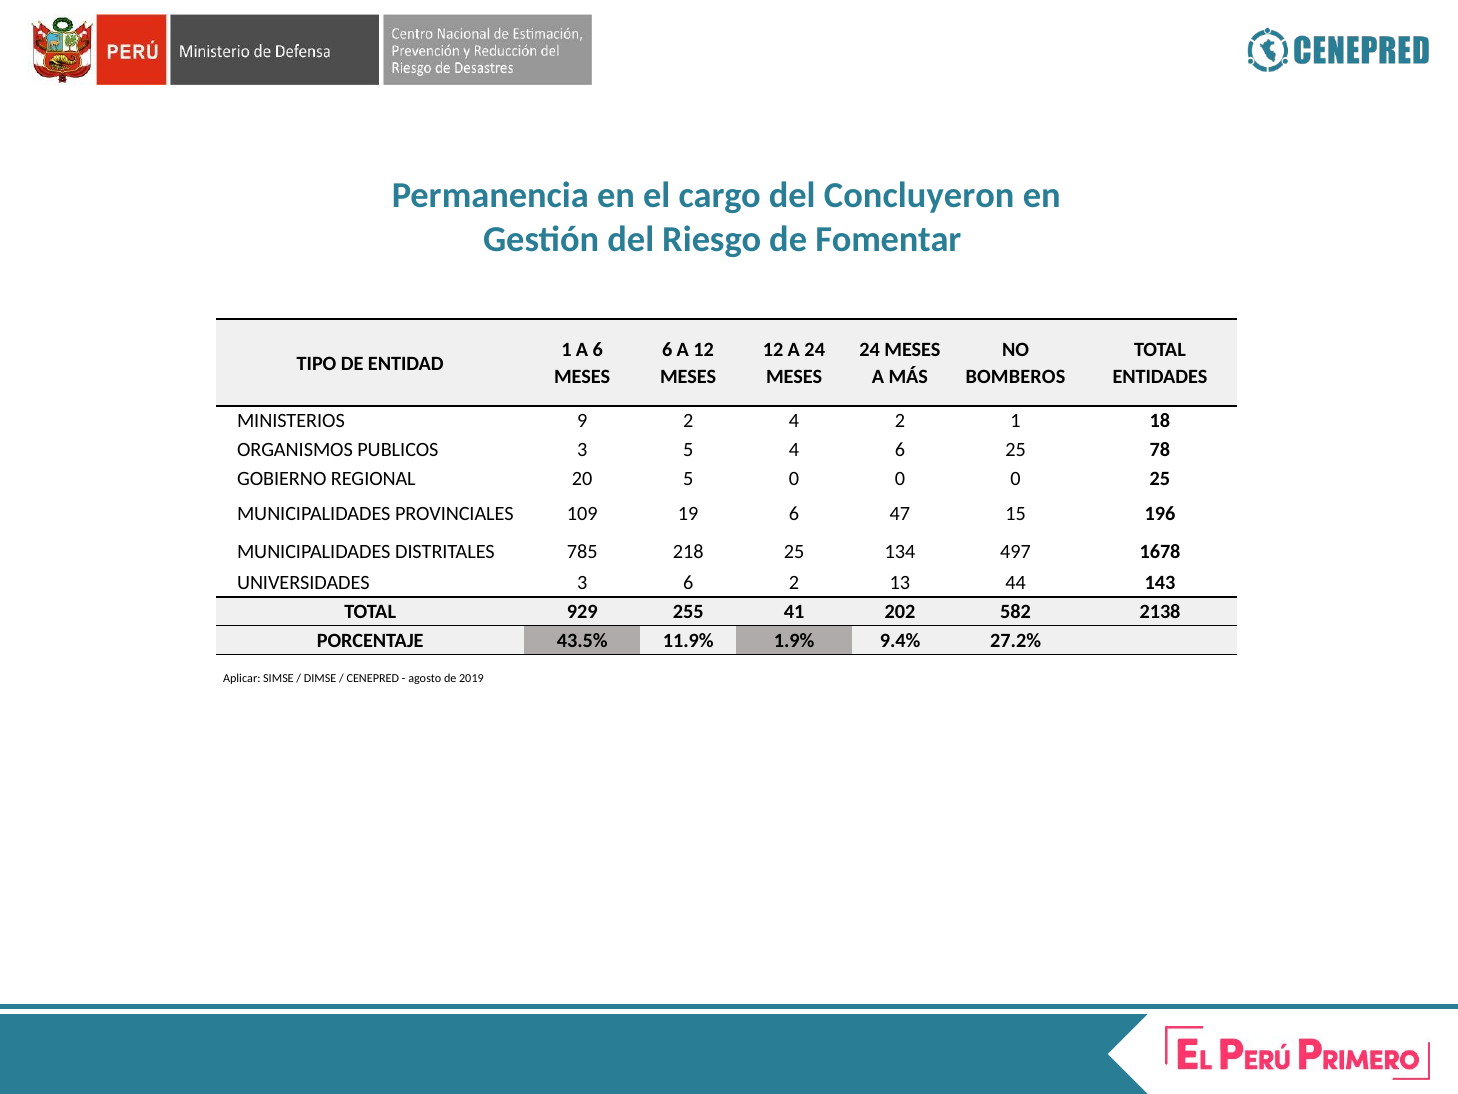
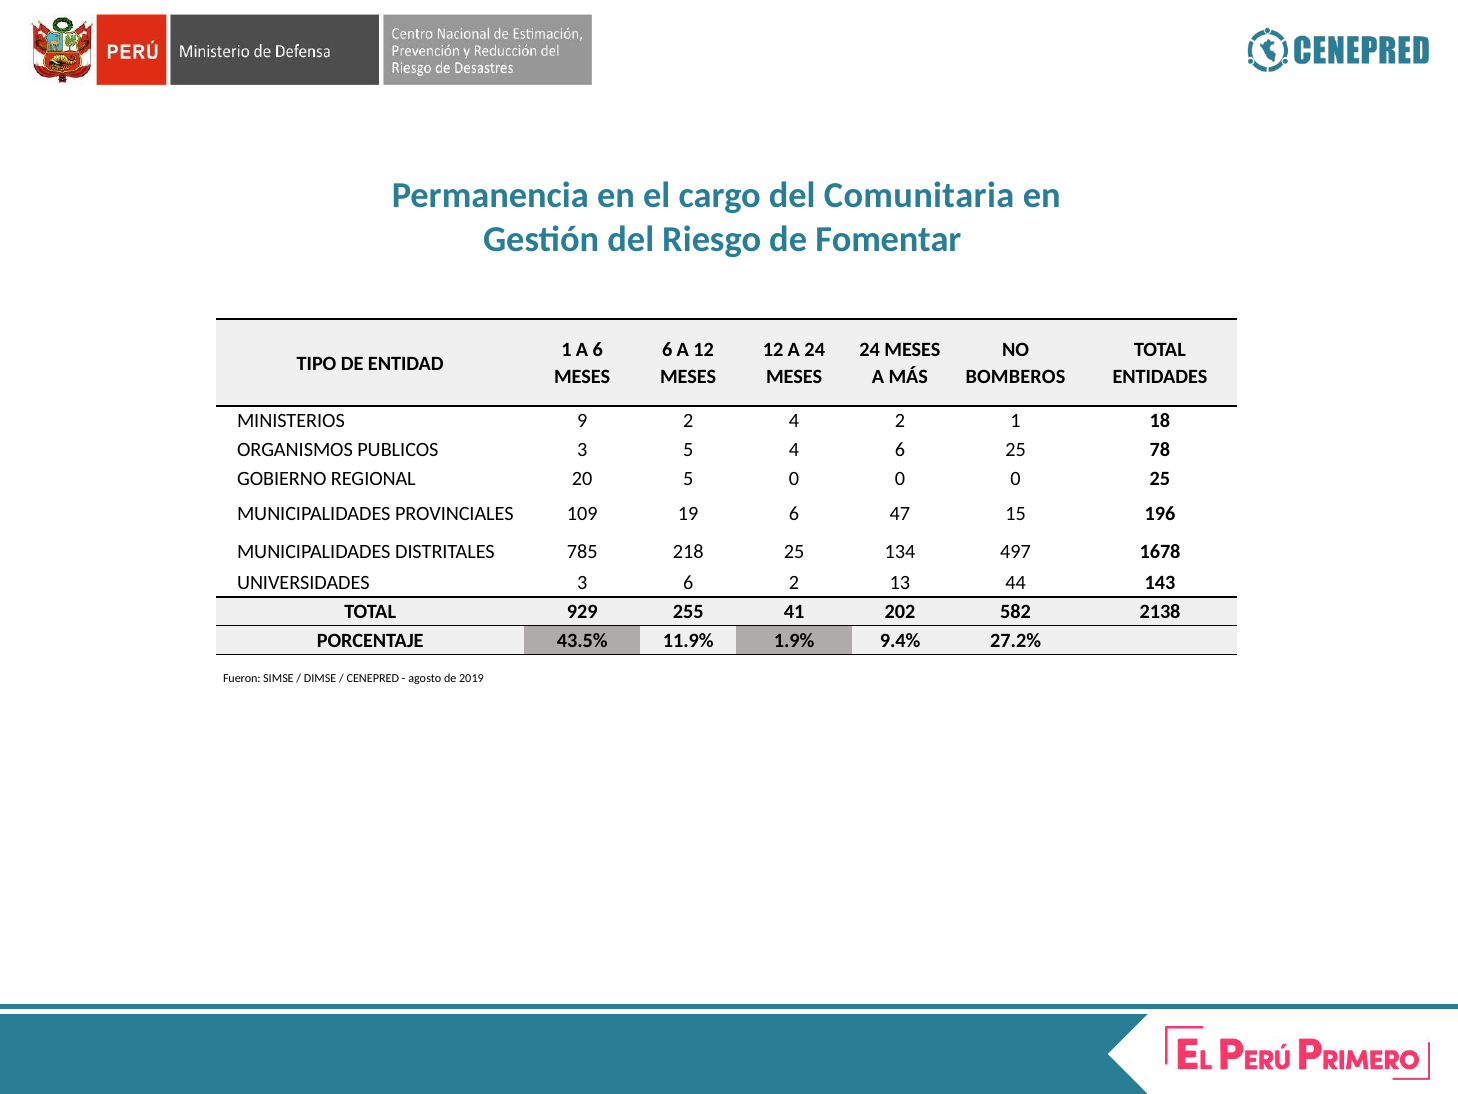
Concluyeron: Concluyeron -> Comunitaria
Aplicar: Aplicar -> Fueron
